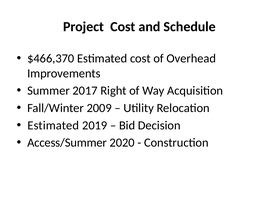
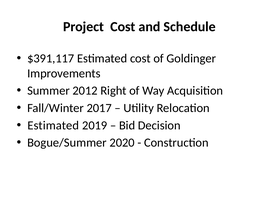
$466,370: $466,370 -> $391,117
Overhead: Overhead -> Goldinger
2017: 2017 -> 2012
2009: 2009 -> 2017
Access/Summer: Access/Summer -> Bogue/Summer
